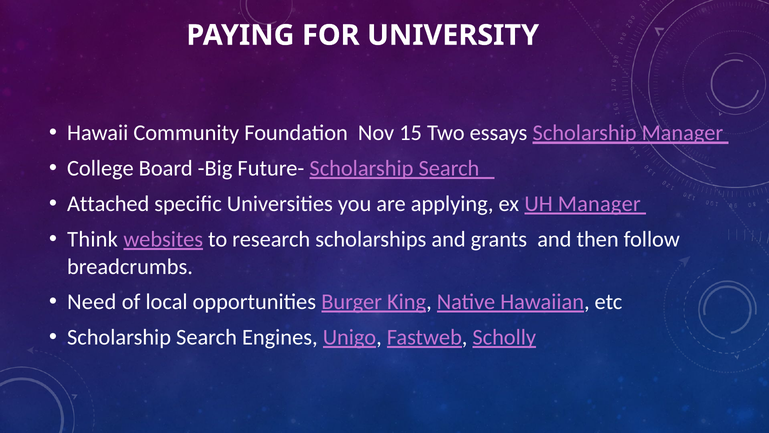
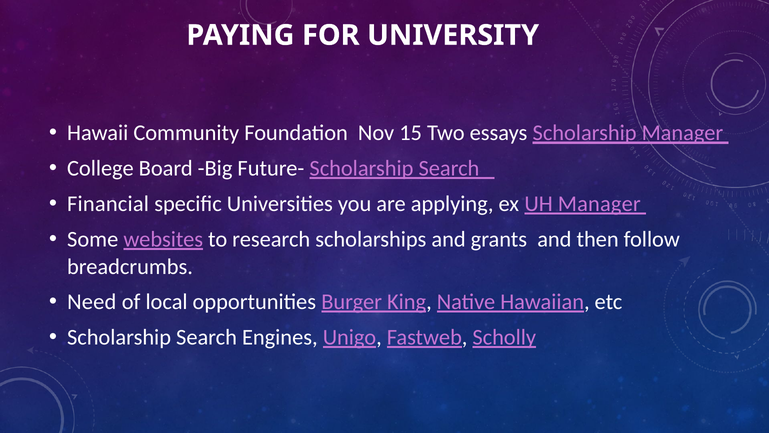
Attached: Attached -> Financial
Think: Think -> Some
